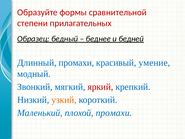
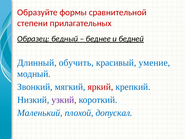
Длинный промахи: промахи -> обучить
узкий colour: orange -> purple
плохой промахи: промахи -> допускал
